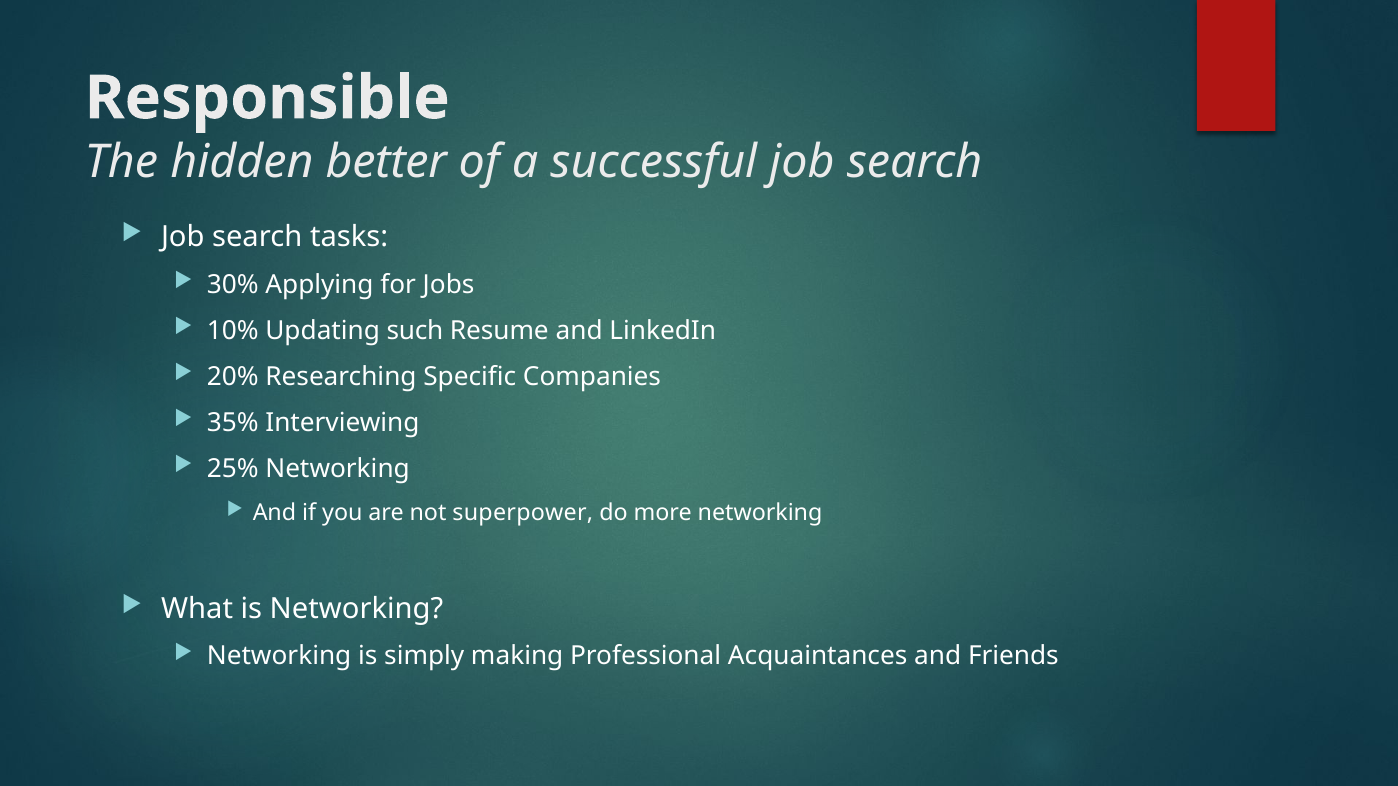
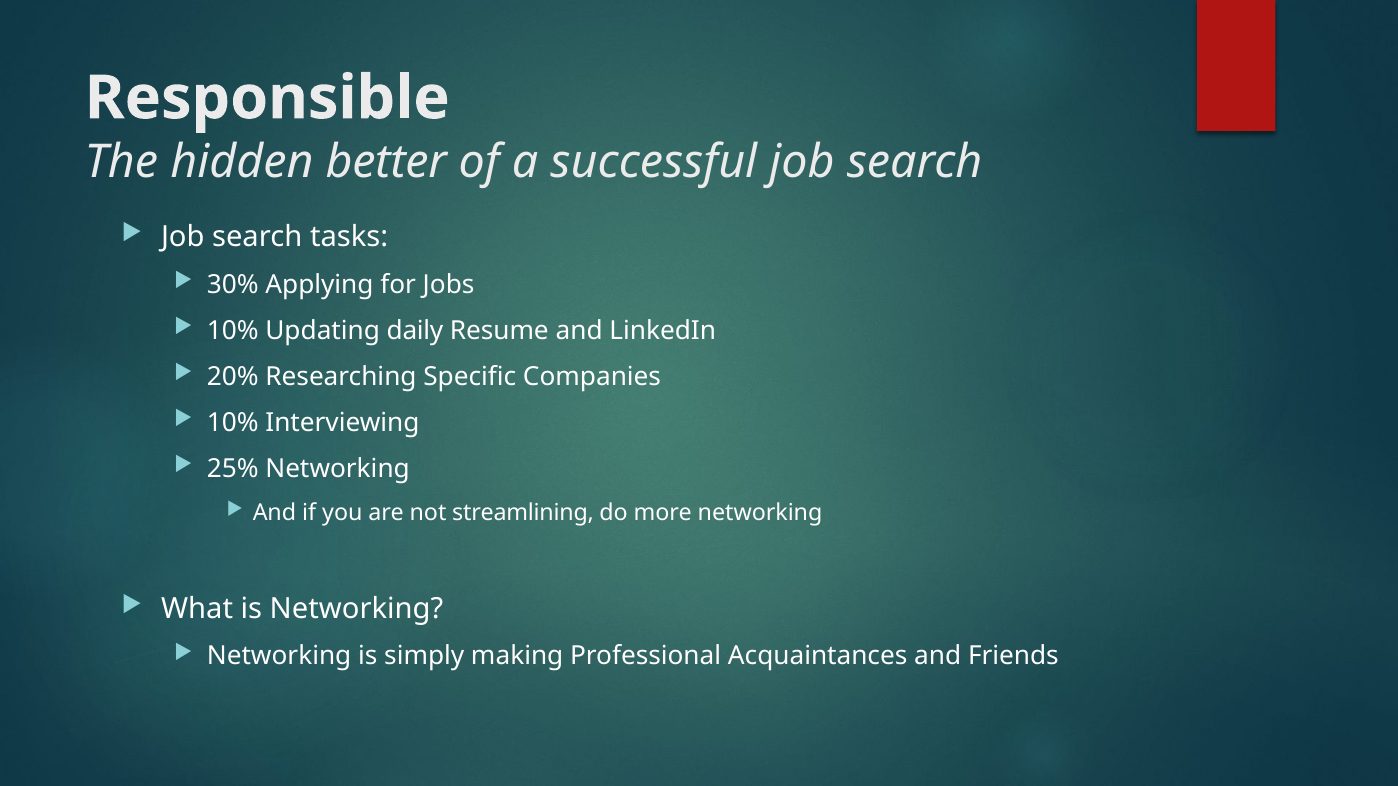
such: such -> daily
35% at (233, 423): 35% -> 10%
superpower: superpower -> streamlining
